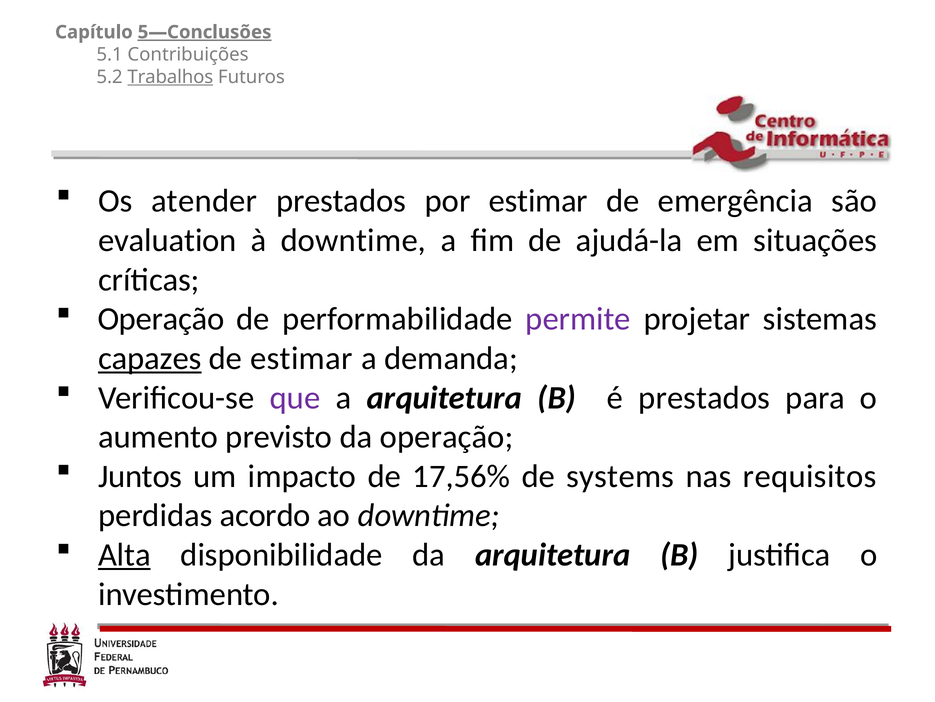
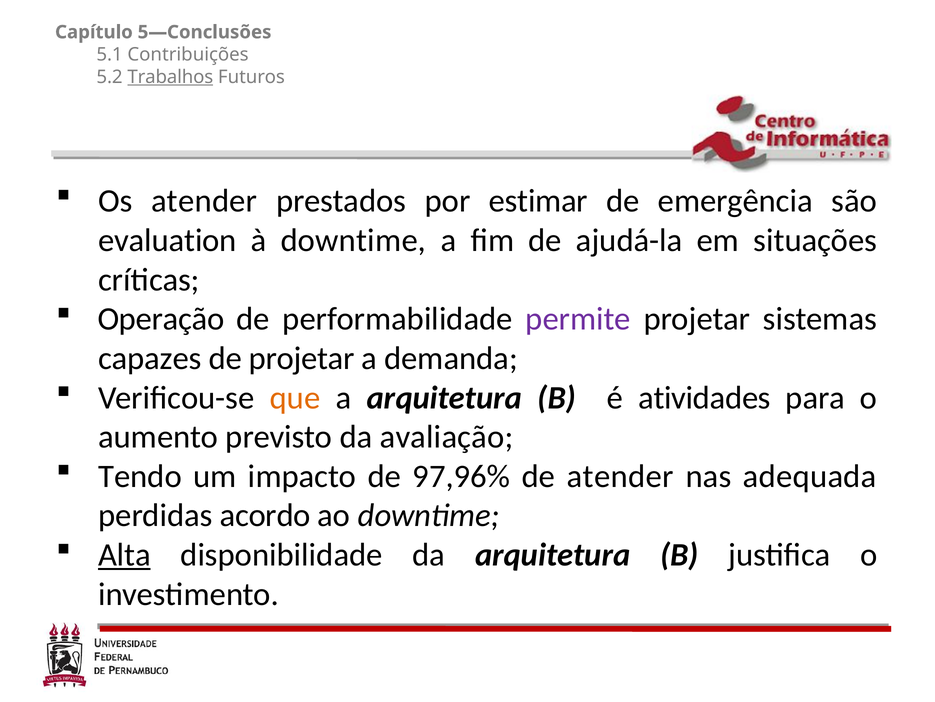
5—Conclusões underline: present -> none
capazes underline: present -> none
de estimar: estimar -> projetar
que colour: purple -> orange
é prestados: prestados -> atividades
da operação: operação -> avaliação
Juntos: Juntos -> Tendo
17,56%: 17,56% -> 97,96%
de systems: systems -> atender
requisitos: requisitos -> adequada
